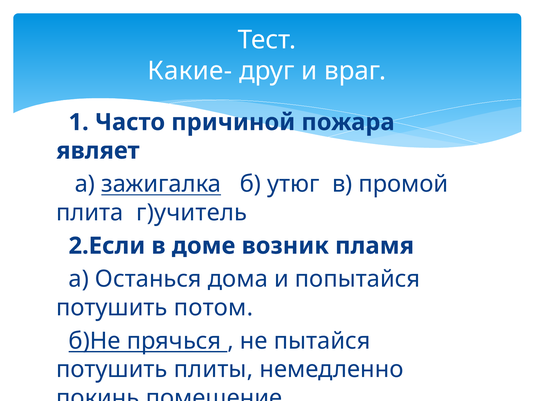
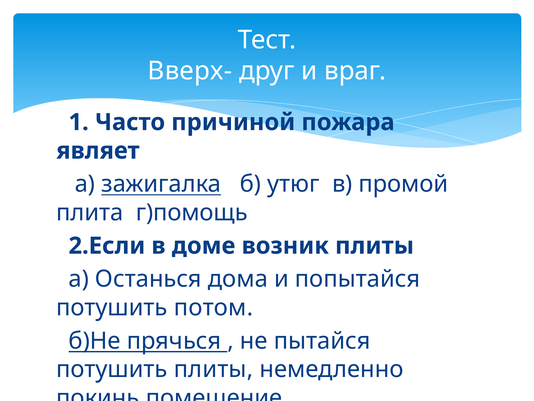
Какие-: Какие- -> Вверх-
г)учитель: г)учитель -> г)помощь
возник пламя: пламя -> плиты
